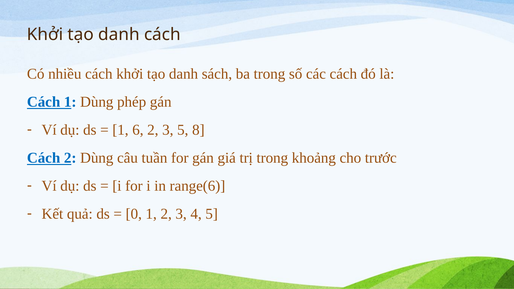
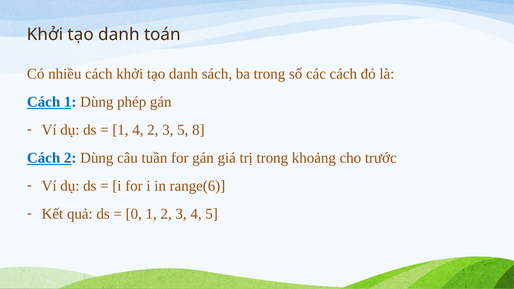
danh cách: cách -> toán
1 6: 6 -> 4
